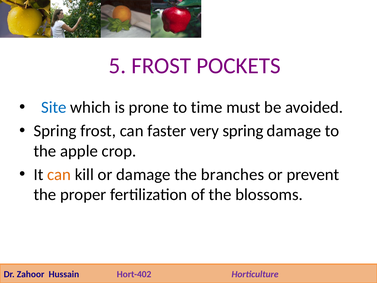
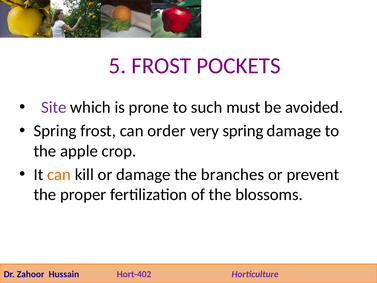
Site colour: blue -> purple
time: time -> such
faster: faster -> order
